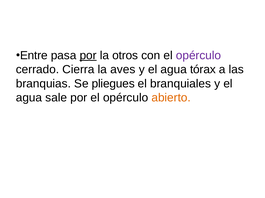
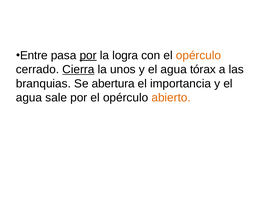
otros: otros -> logra
opérculo at (199, 56) colour: purple -> orange
Cierra underline: none -> present
aves: aves -> unos
pliegues: pliegues -> abertura
branquiales: branquiales -> importancia
